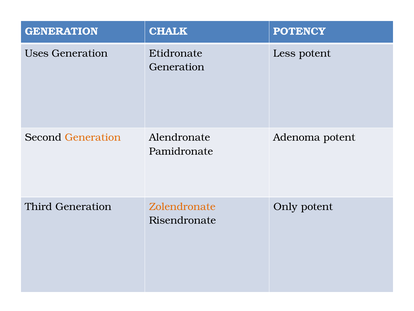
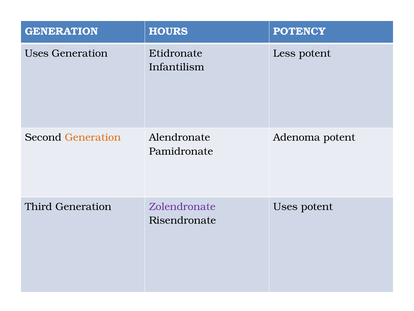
CHALK: CHALK -> HOURS
Generation at (177, 67): Generation -> Infantilism
Zolendronate colour: orange -> purple
Only at (285, 206): Only -> Uses
